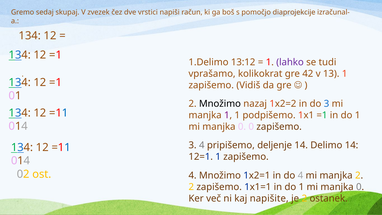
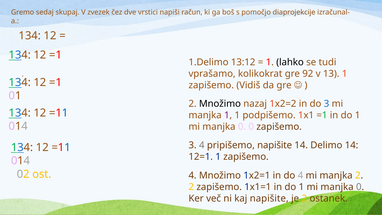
lahko colour: purple -> black
42: 42 -> 92
pripišemo deljenje: deljenje -> napišite
